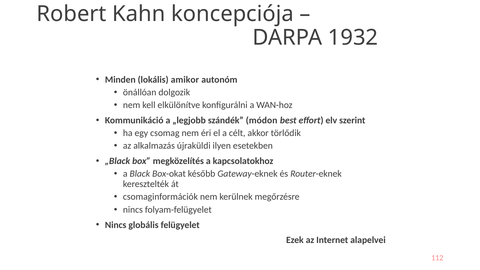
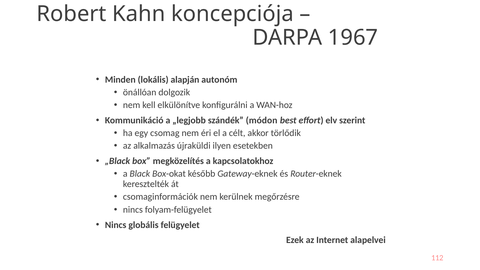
1932: 1932 -> 1967
amikor: amikor -> alapján
